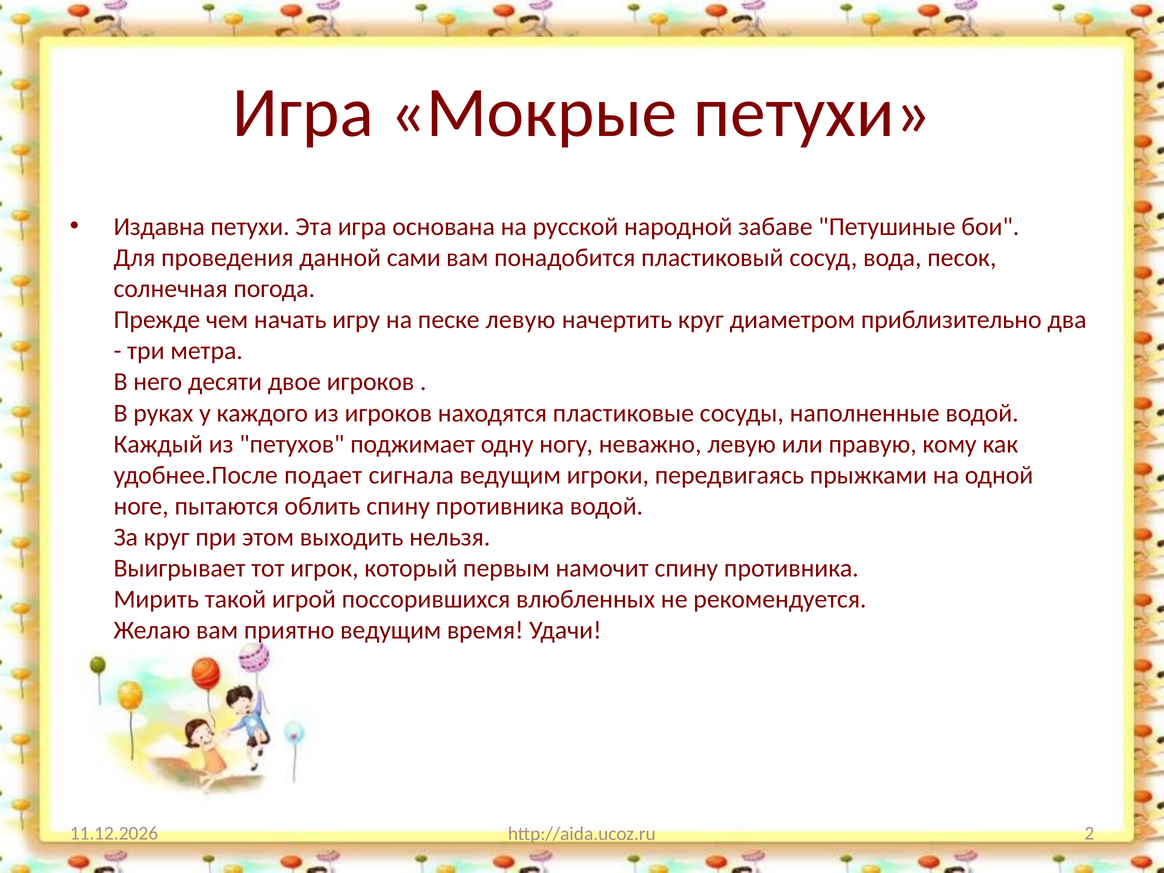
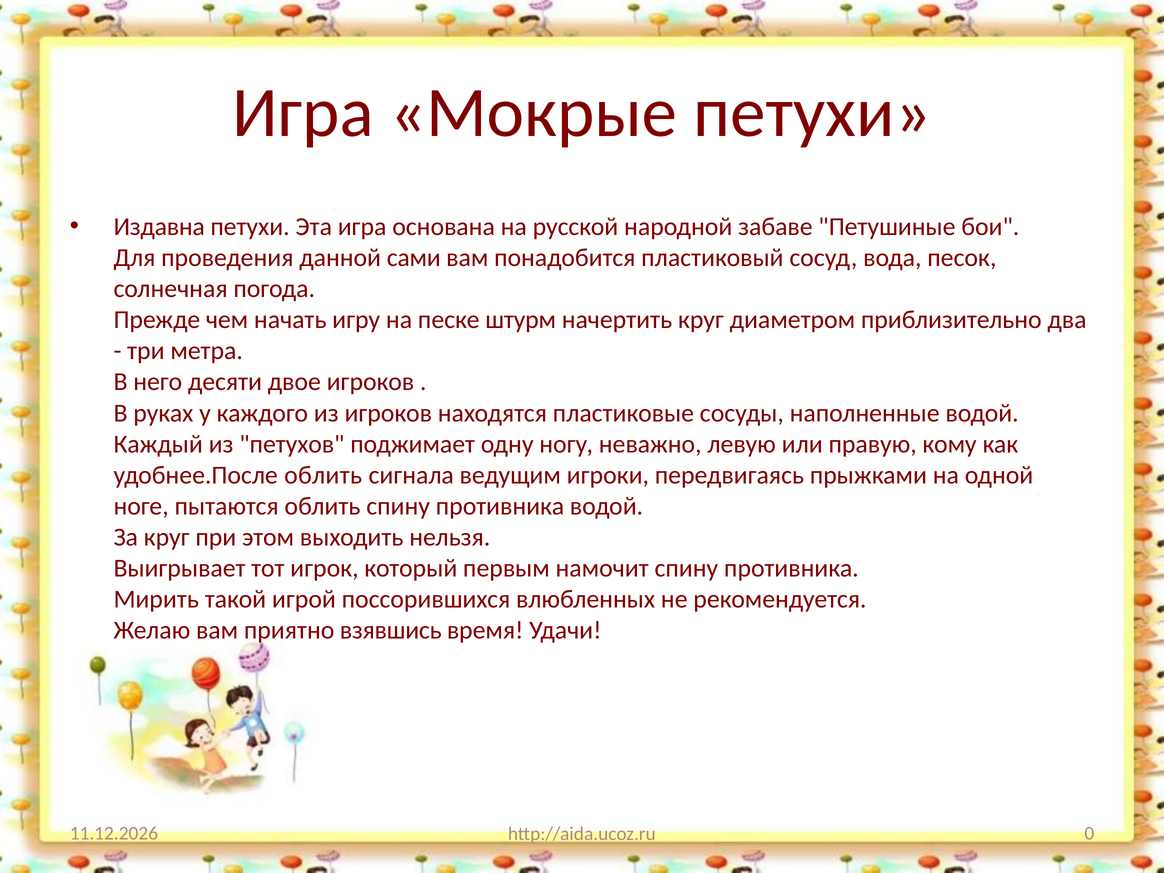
песке левую: левую -> штурм
удобнее.После подает: подает -> облить
приятно ведущим: ведущим -> взявшись
2: 2 -> 0
